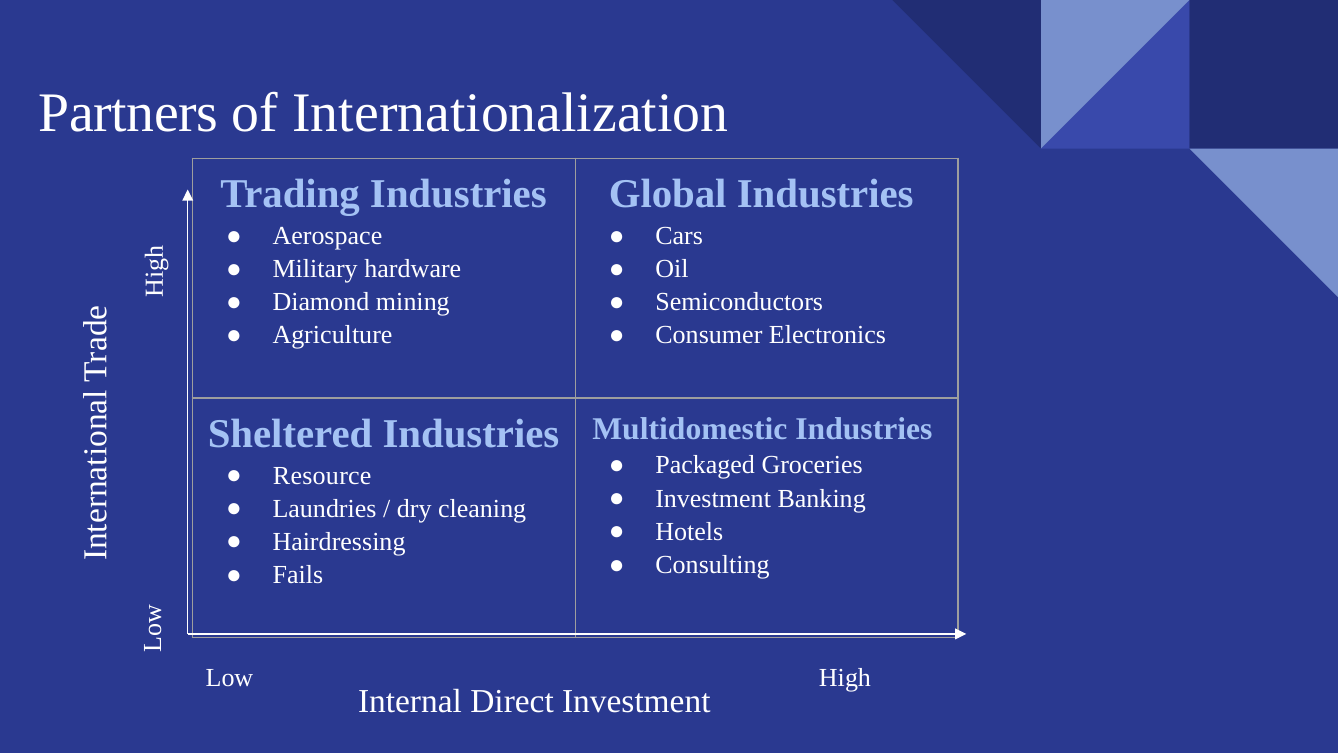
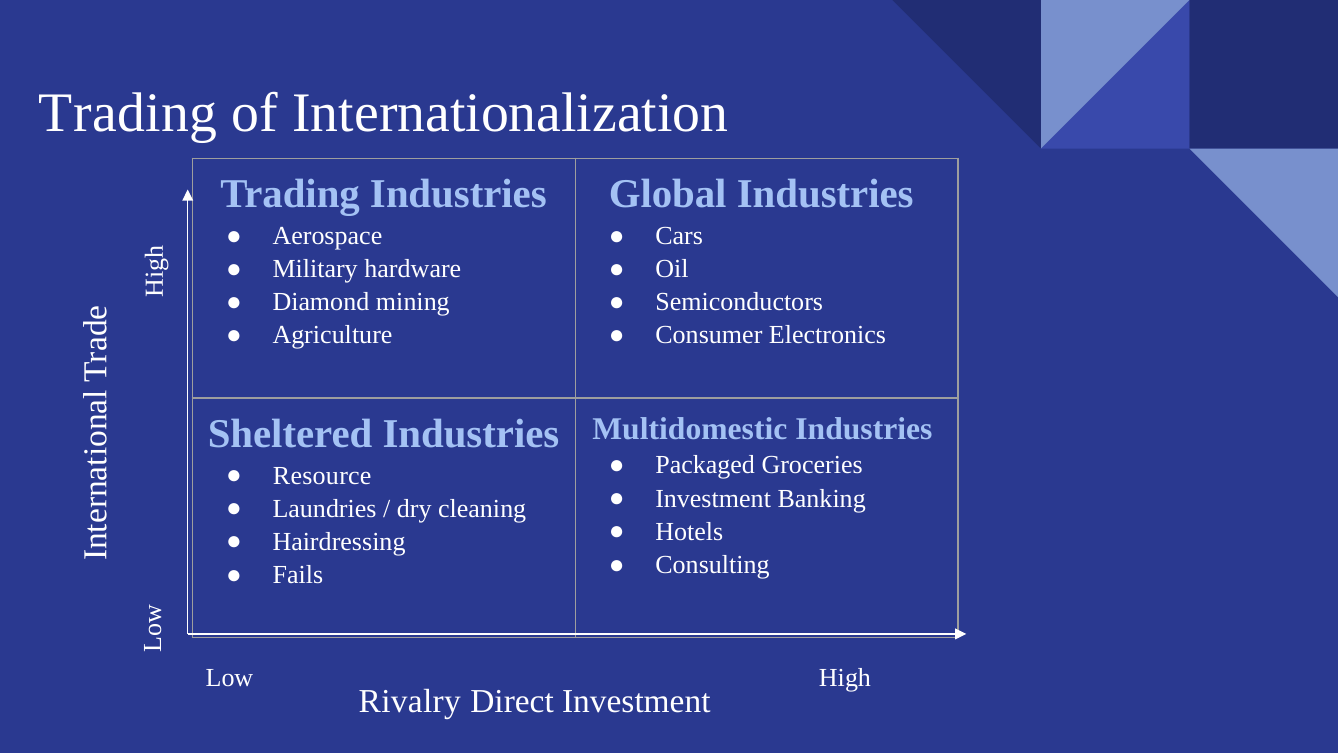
Partners at (129, 113): Partners -> Trading
Internal: Internal -> Rivalry
